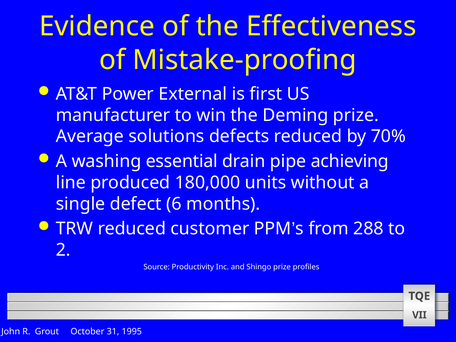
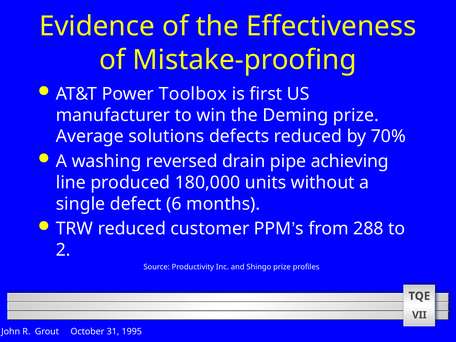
External: External -> Toolbox
essential: essential -> reversed
